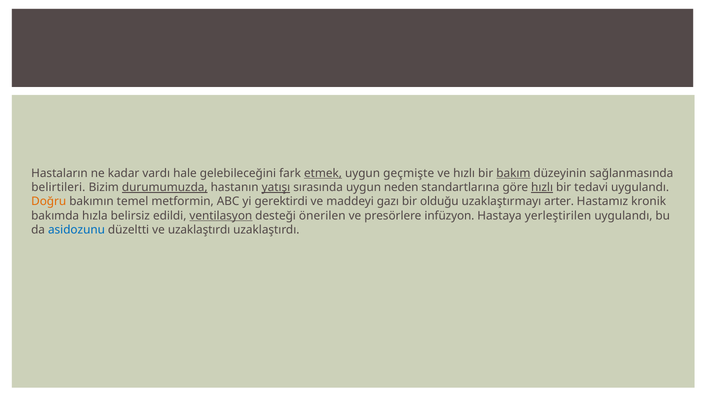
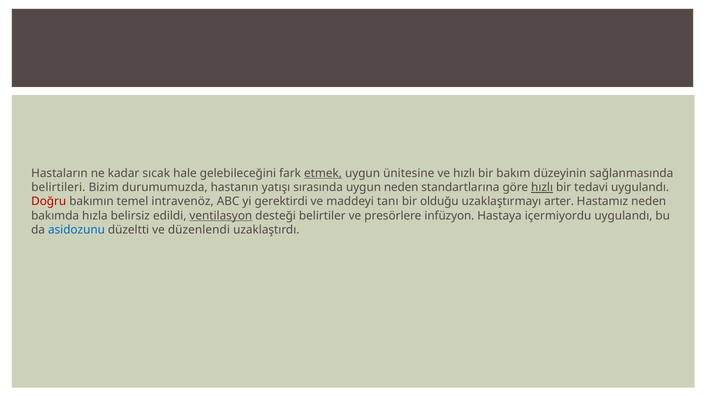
vardı: vardı -> sıcak
geçmişte: geçmişte -> ünitesine
bakım underline: present -> none
durumumuzda underline: present -> none
yatışı underline: present -> none
Doğru colour: orange -> red
metformin: metformin -> intravenöz
gazı: gazı -> tanı
Hastamız kronik: kronik -> neden
önerilen: önerilen -> belirtiler
yerleştirilen: yerleştirilen -> içermiyordu
ve uzaklaştırdı: uzaklaştırdı -> düzenlendi
